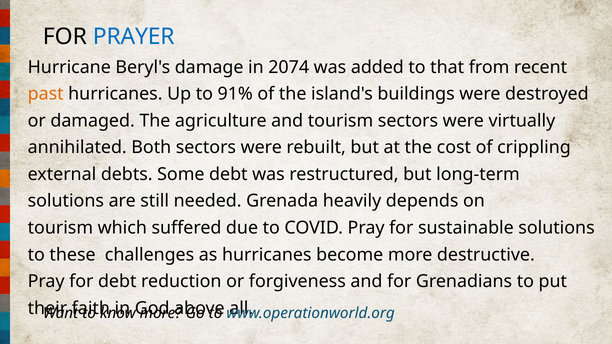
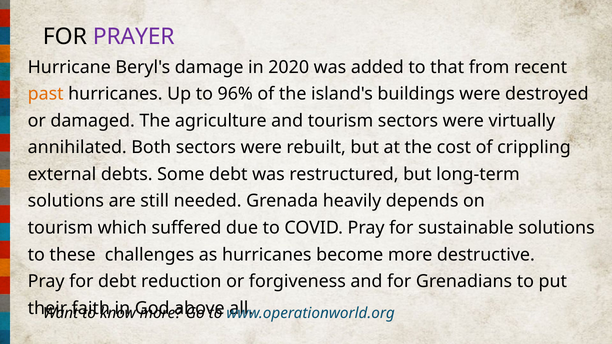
PRAYER colour: blue -> purple
2074: 2074 -> 2020
91%: 91% -> 96%
